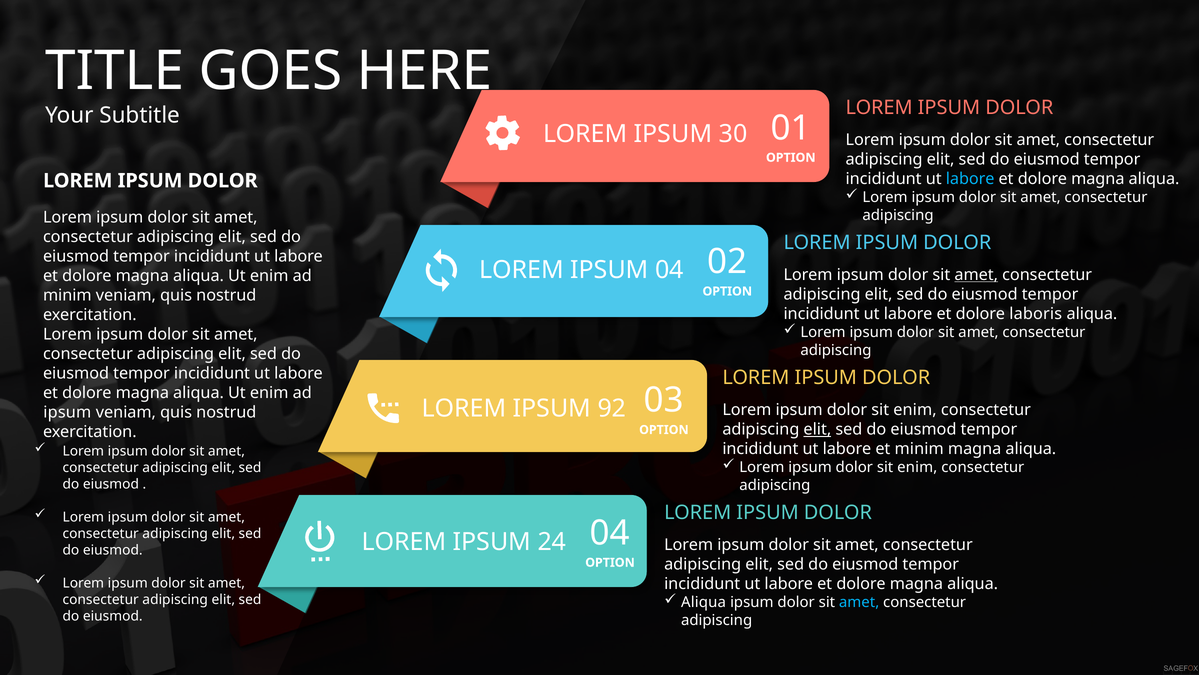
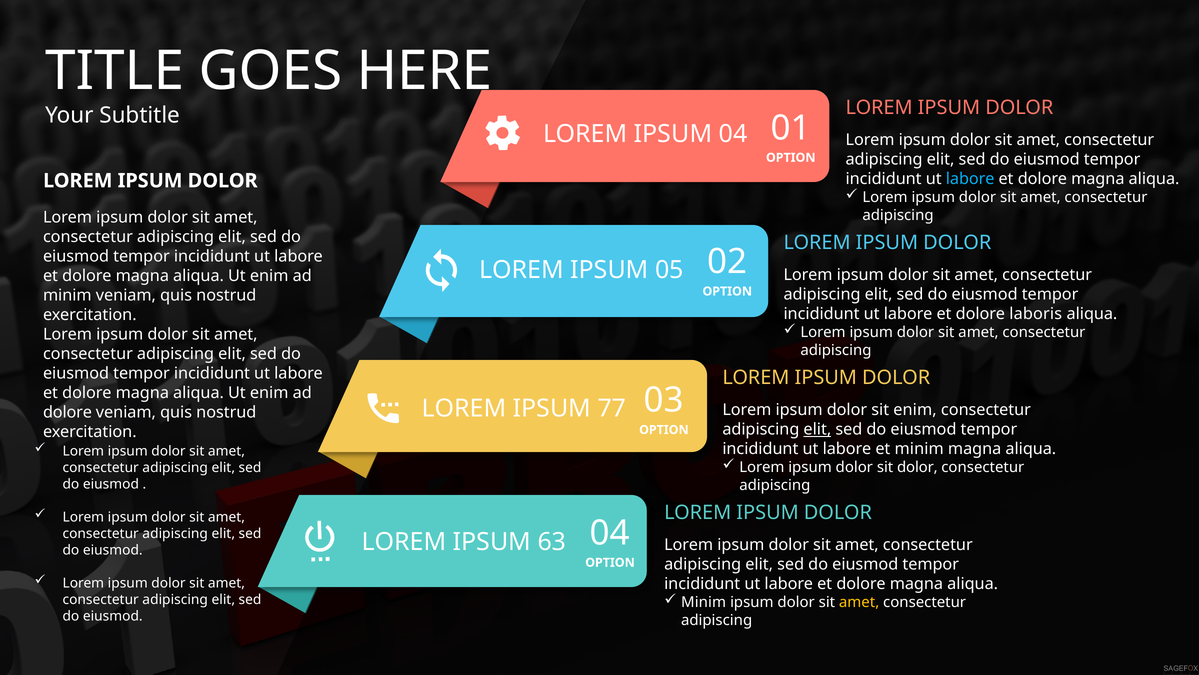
IPSUM 30: 30 -> 04
IPSUM 04: 04 -> 05
amet at (976, 275) underline: present -> none
92: 92 -> 77
ipsum at (67, 412): ipsum -> dolore
enim at (917, 467): enim -> dolor
24: 24 -> 63
Aliqua at (704, 602): Aliqua -> Minim
amet at (859, 602) colour: light blue -> yellow
